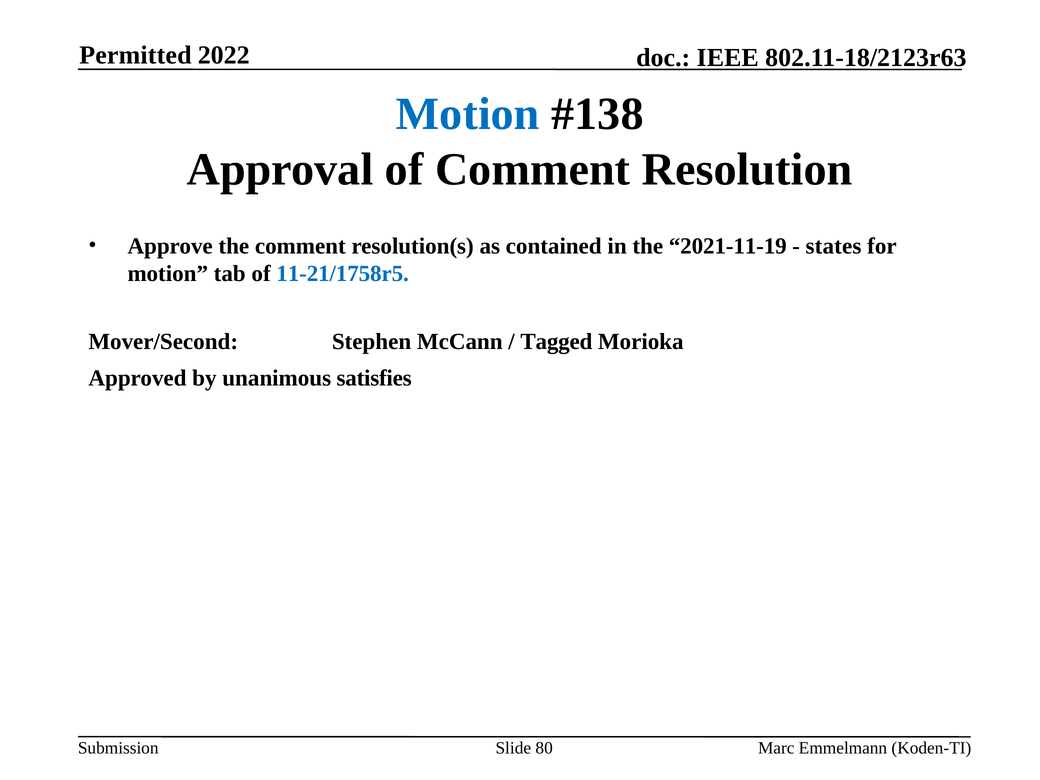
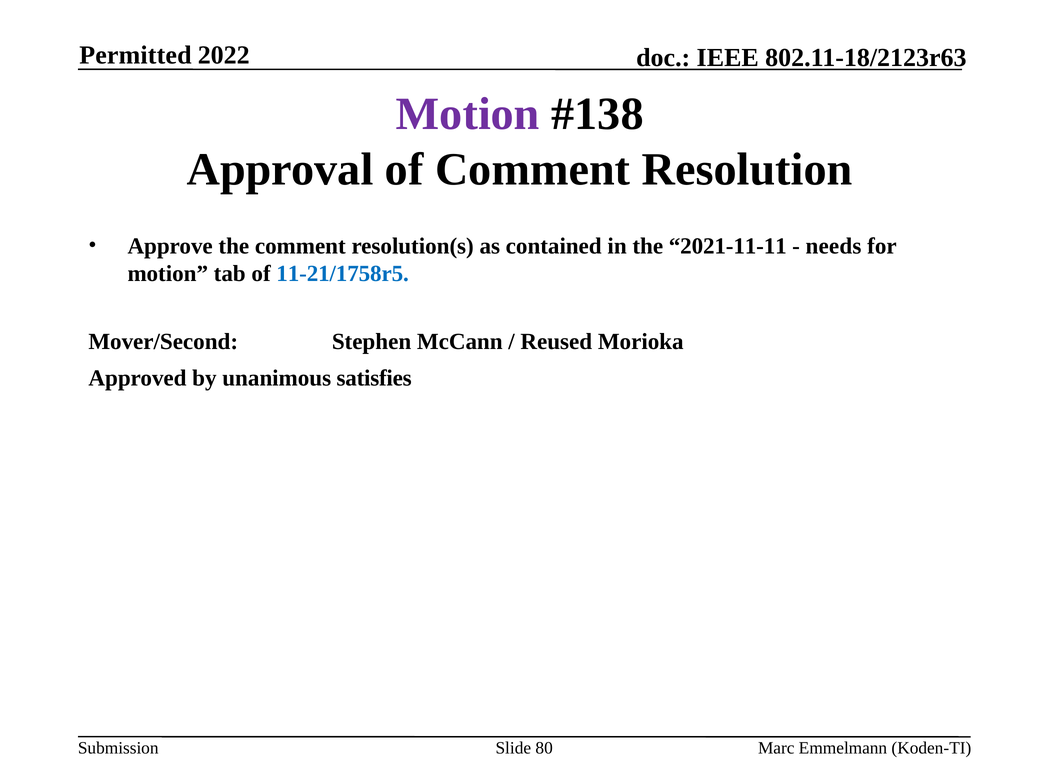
Motion at (468, 114) colour: blue -> purple
2021-11-19: 2021-11-19 -> 2021-11-11
states: states -> needs
Tagged: Tagged -> Reused
